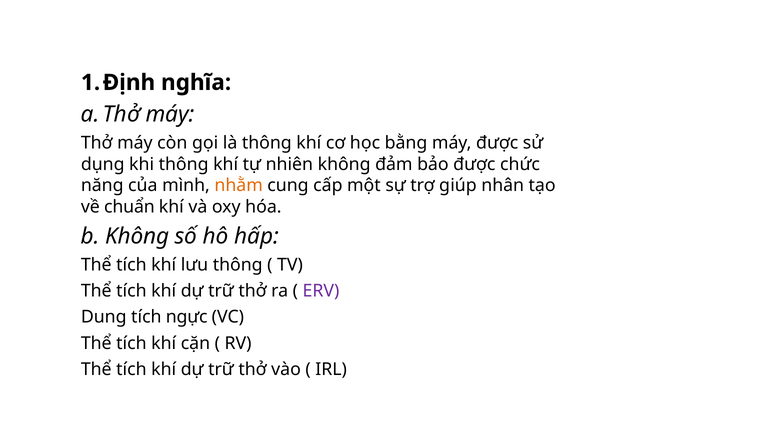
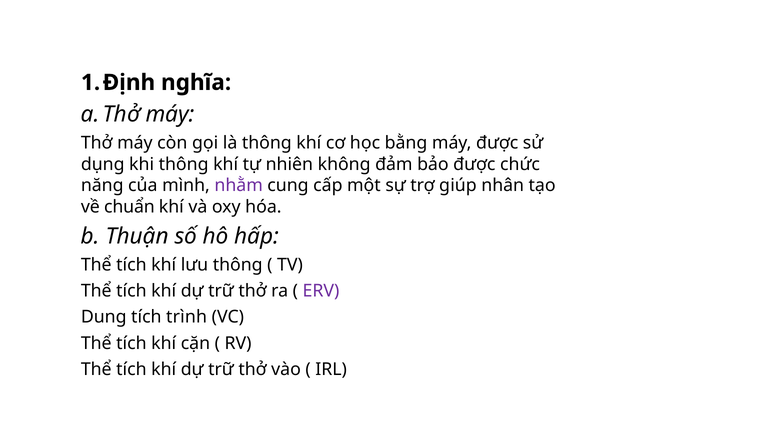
nhằm colour: orange -> purple
b Không: Không -> Thuận
ngực: ngực -> trình
